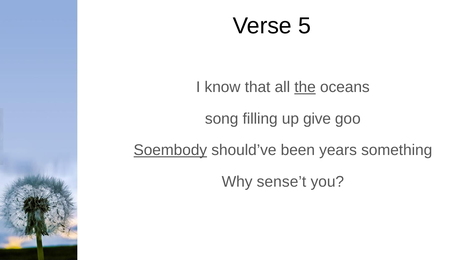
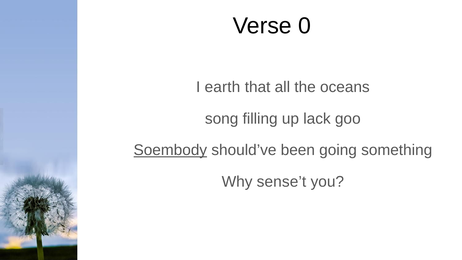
5: 5 -> 0
know: know -> earth
the underline: present -> none
give: give -> lack
years: years -> going
